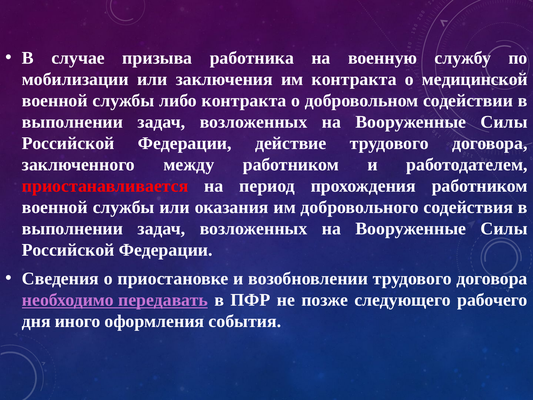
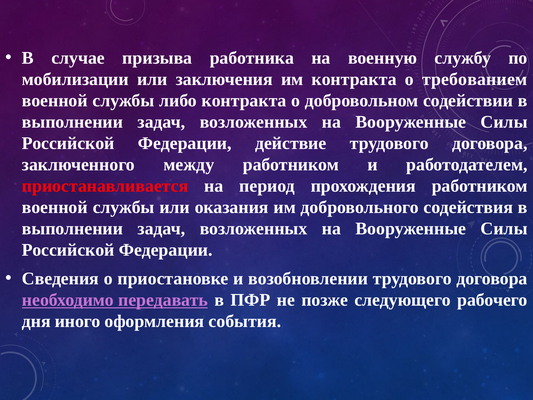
медицинской: медицинской -> требованием
